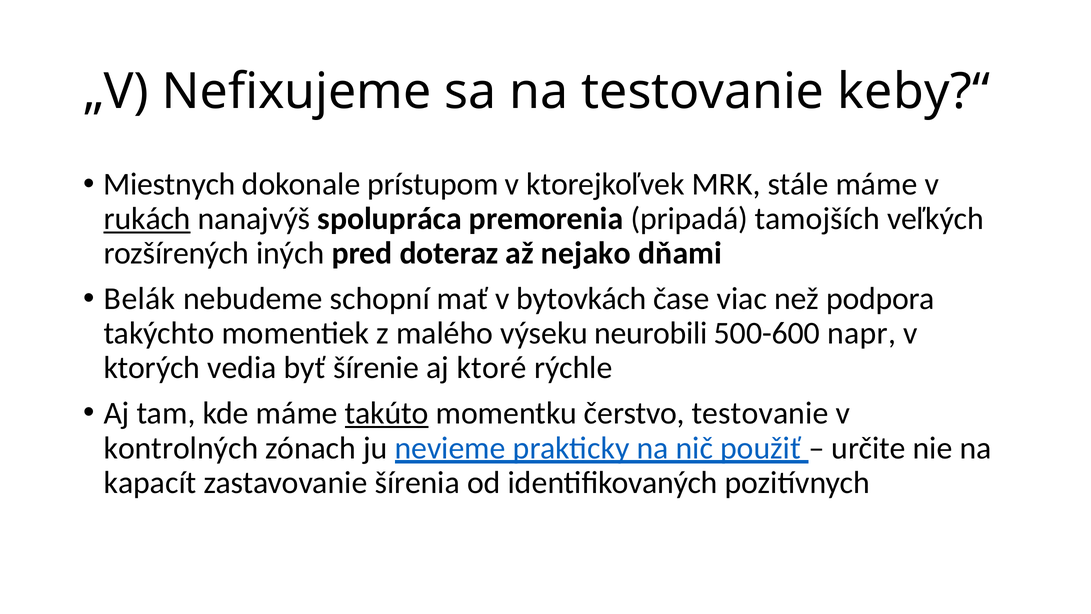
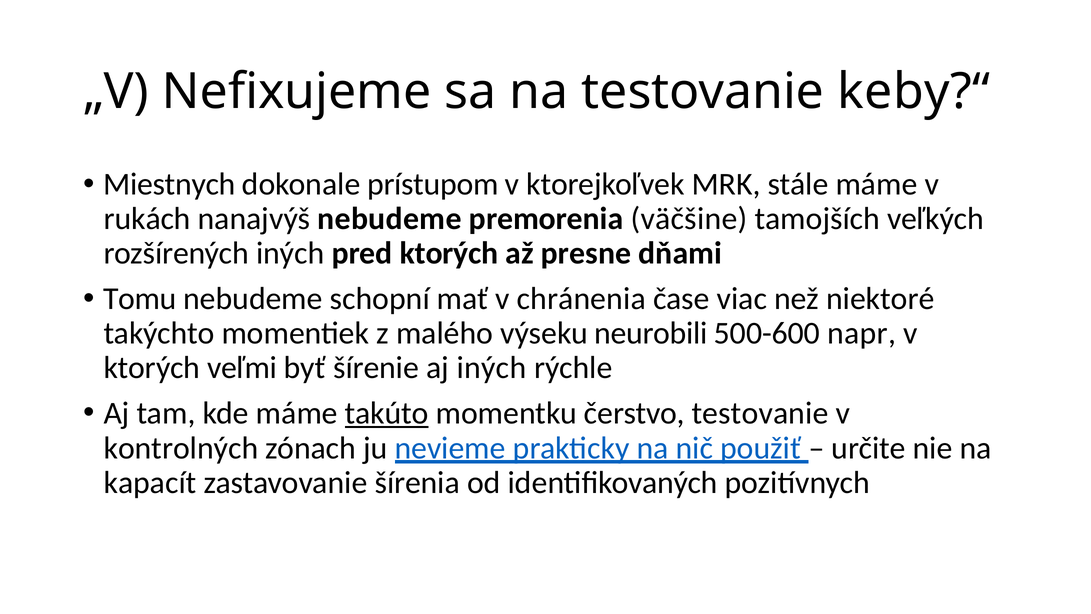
rukách underline: present -> none
nanajvýš spolupráca: spolupráca -> nebudeme
pripadá: pripadá -> väčšine
pred doteraz: doteraz -> ktorých
nejako: nejako -> presne
Belák: Belák -> Tomu
bytovkách: bytovkách -> chránenia
podpora: podpora -> niektoré
vedia: vedia -> veľmi
aj ktoré: ktoré -> iných
